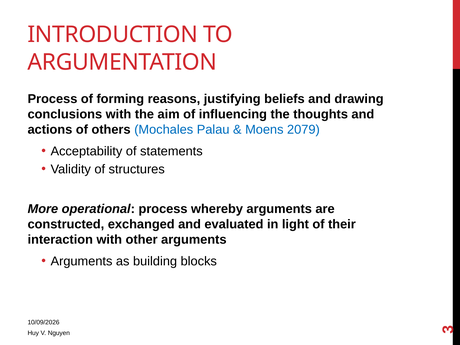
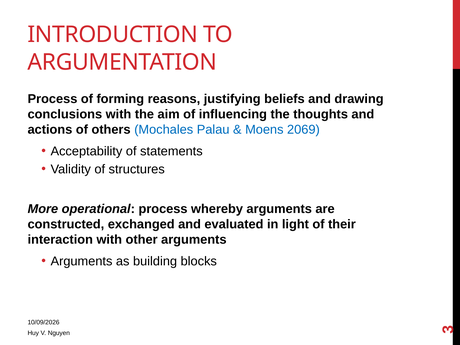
2079: 2079 -> 2069
